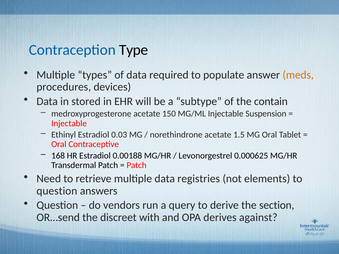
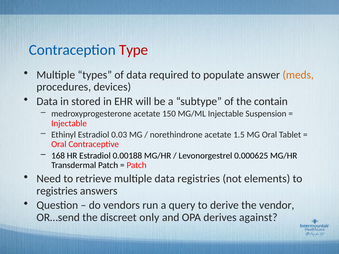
Type colour: black -> red
question at (57, 191): question -> registries
section: section -> vendor
with: with -> only
